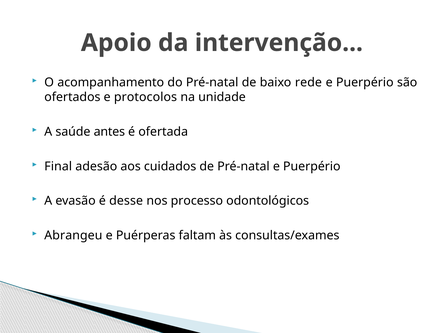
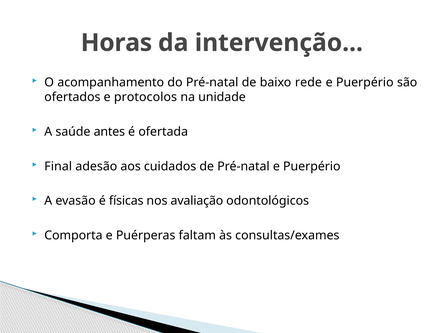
Apoio: Apoio -> Horas
desse: desse -> físicas
processo: processo -> avaliação
Abrangeu: Abrangeu -> Comporta
